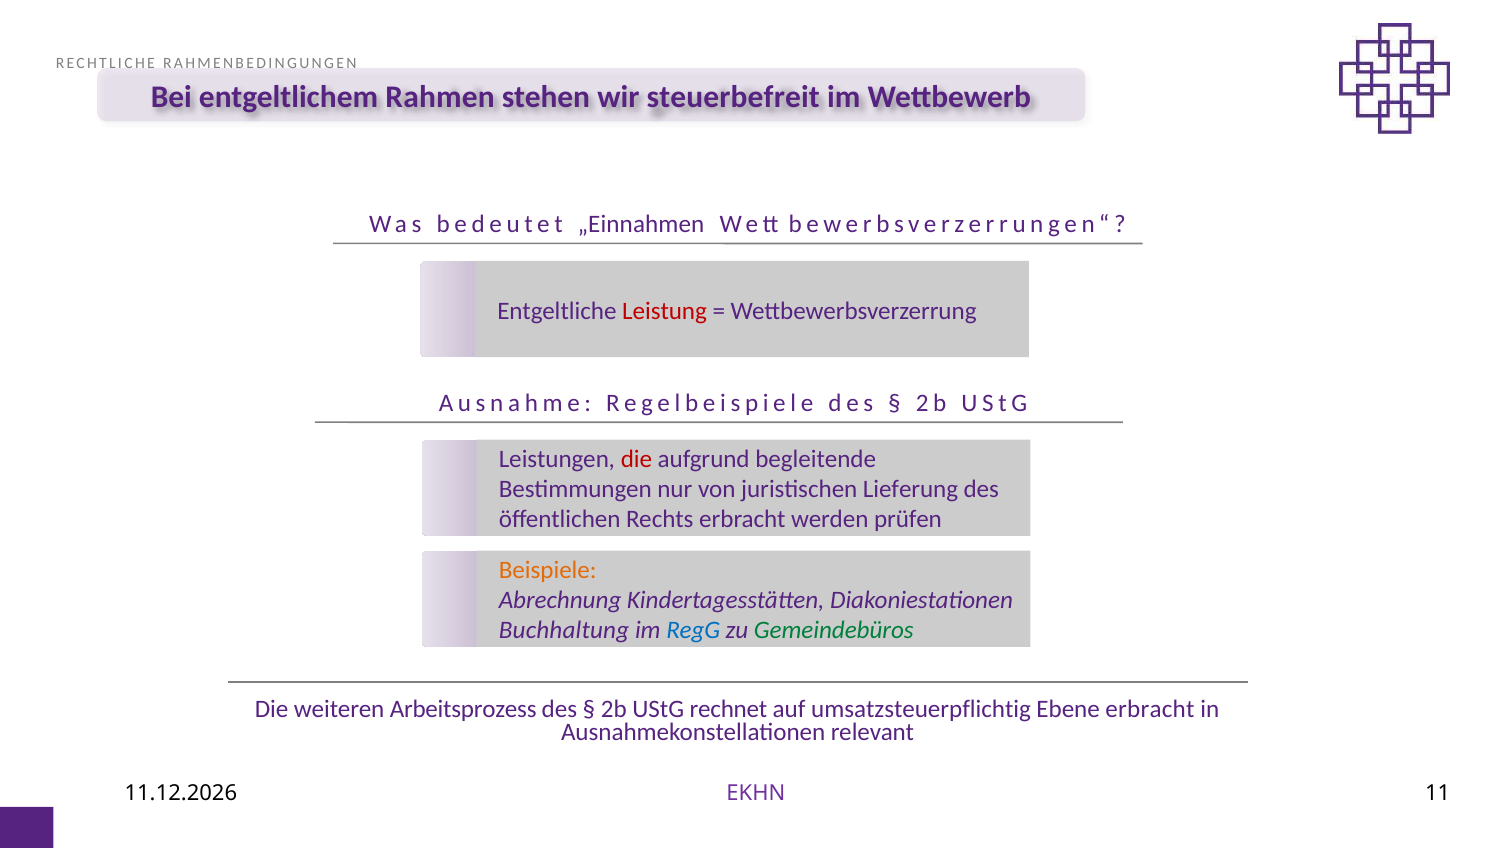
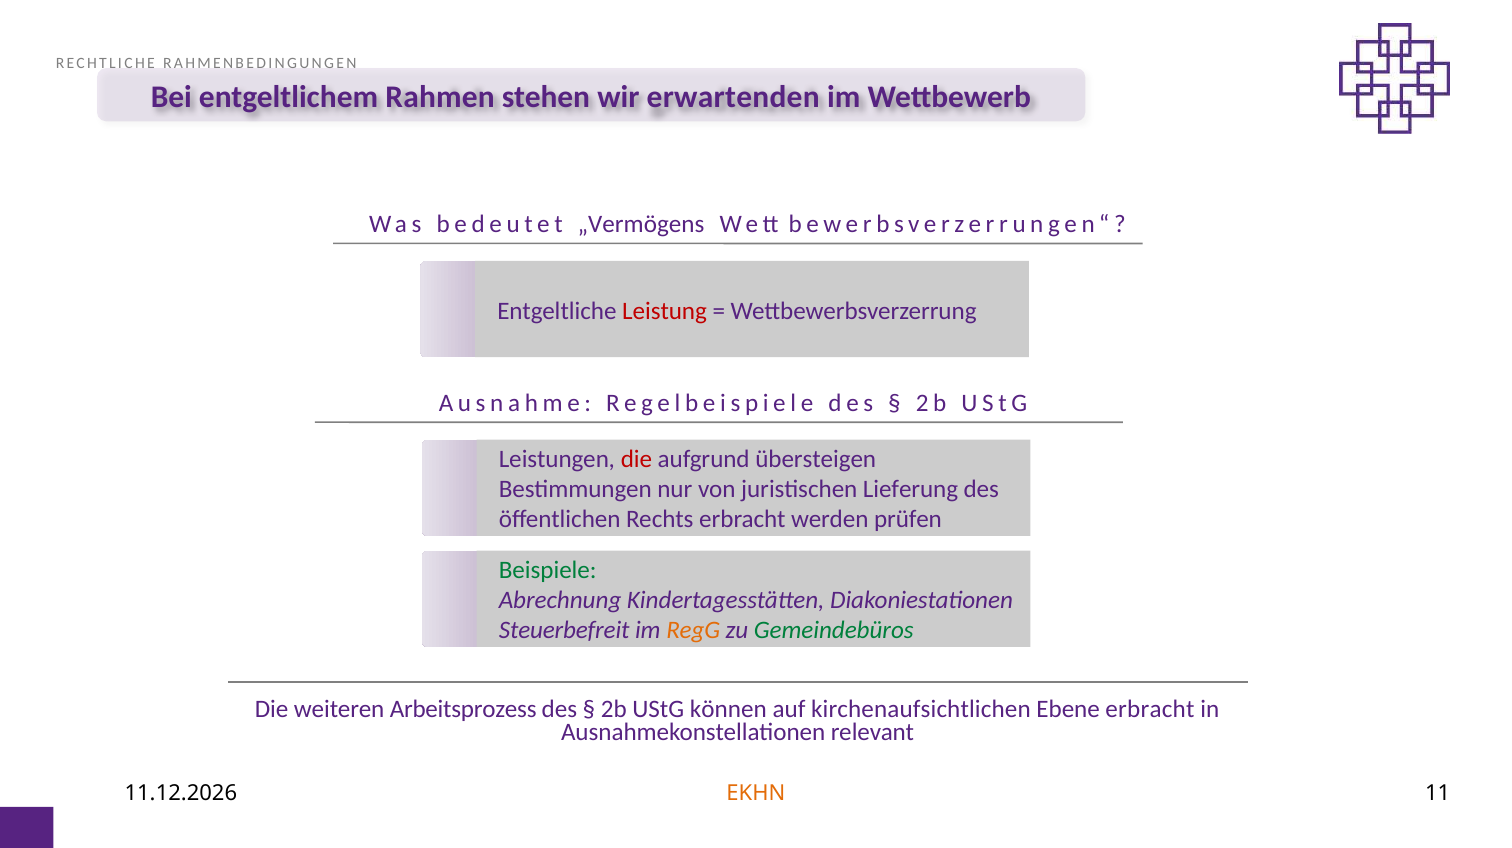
steuerbefreit: steuerbefreit -> erwartenden
„Einnahmen: „Einnahmen -> „Vermögens
begleitende: begleitende -> übersteigen
Beispiele colour: orange -> green
Buchhaltung: Buchhaltung -> Steuerbefreit
RegG colour: blue -> orange
rechnet: rechnet -> können
umsatzsteuerpflichtig: umsatzsteuerpflichtig -> kirchenaufsichtlichen
EKHN colour: purple -> orange
